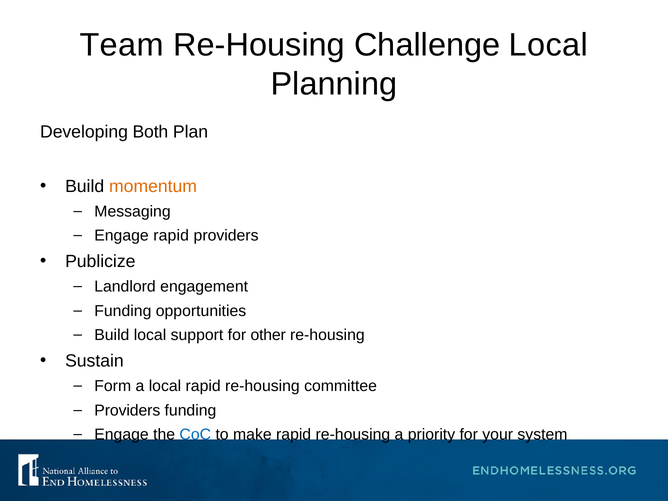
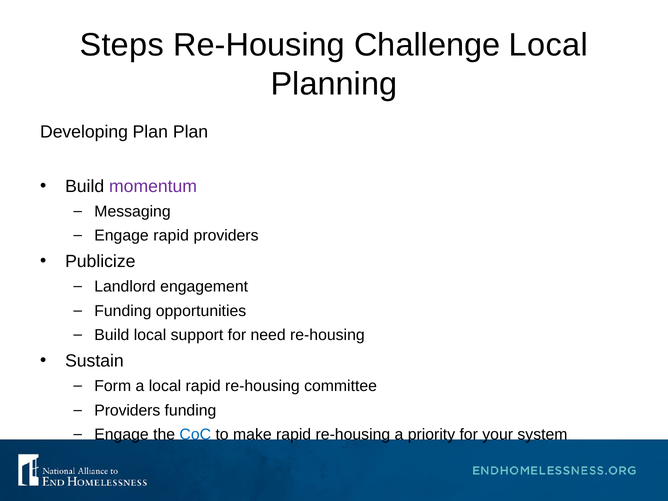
Team: Team -> Steps
Developing Both: Both -> Plan
momentum colour: orange -> purple
other: other -> need
